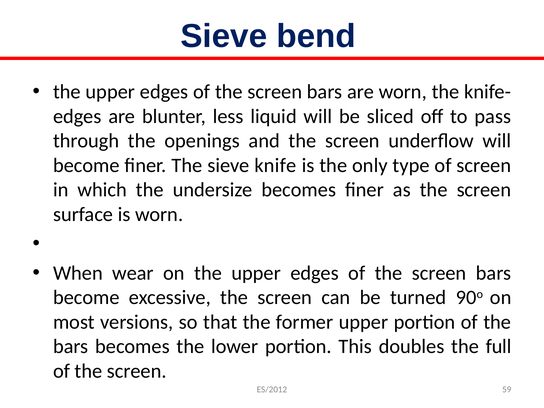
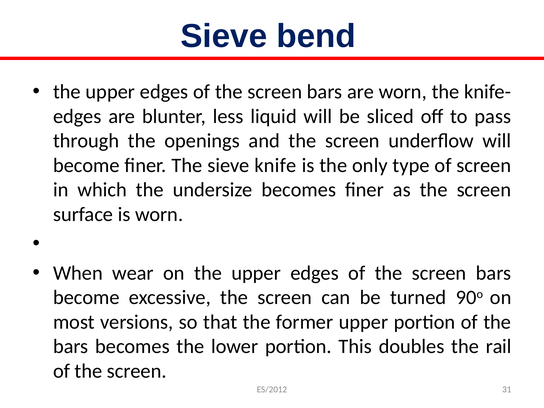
full: full -> rail
59: 59 -> 31
